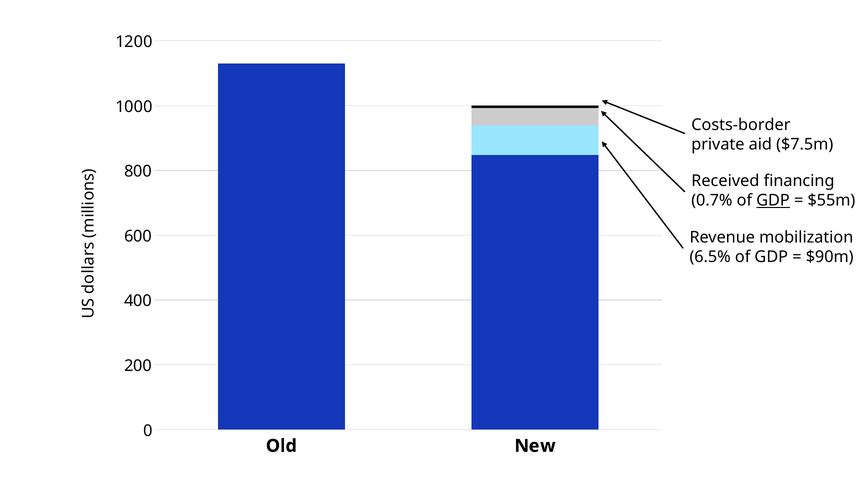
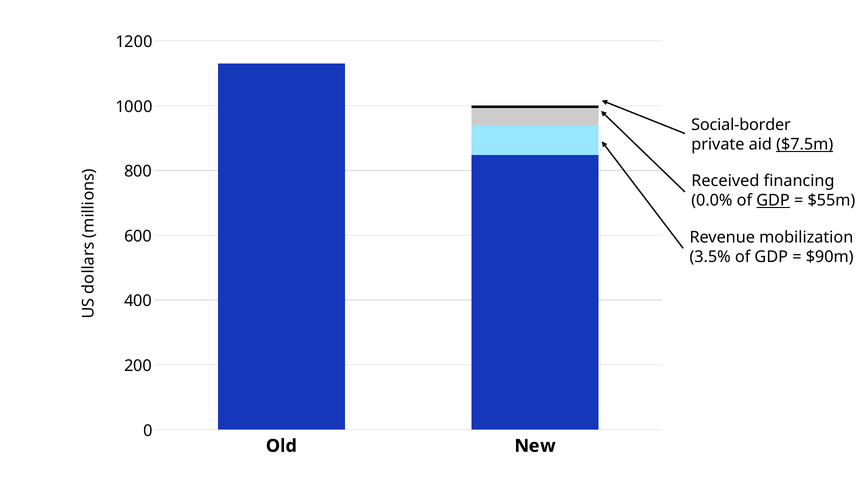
Costs-border: Costs-border -> Social-border
$7.5m underline: none -> present
0.7%: 0.7% -> 0.0%
6.5%: 6.5% -> 3.5%
